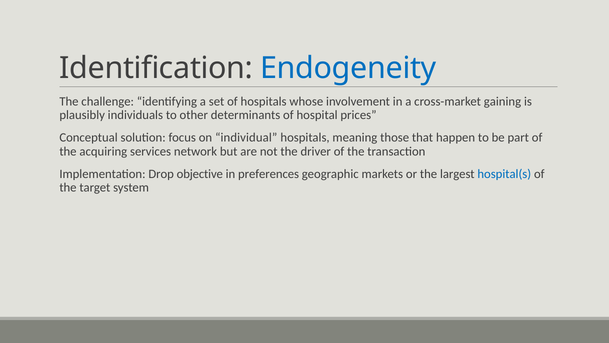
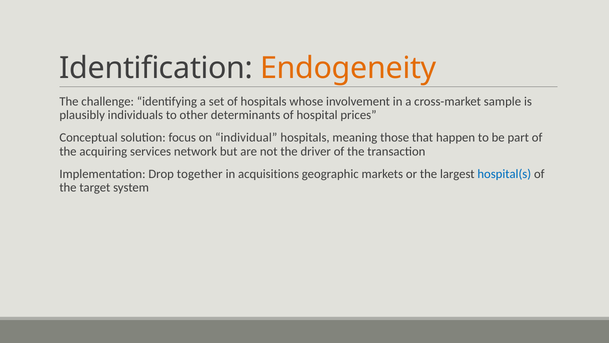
Endogeneity colour: blue -> orange
gaining: gaining -> sample
objective: objective -> together
preferences: preferences -> acquisitions
